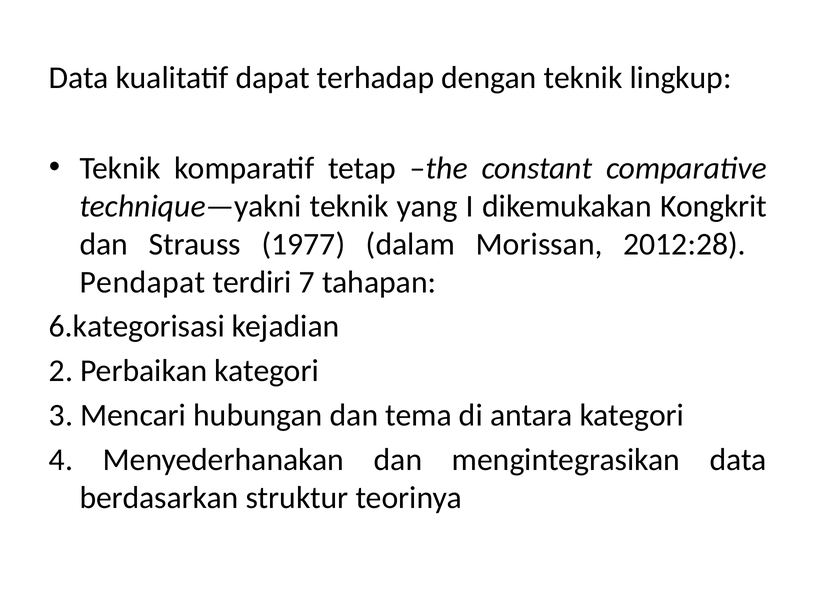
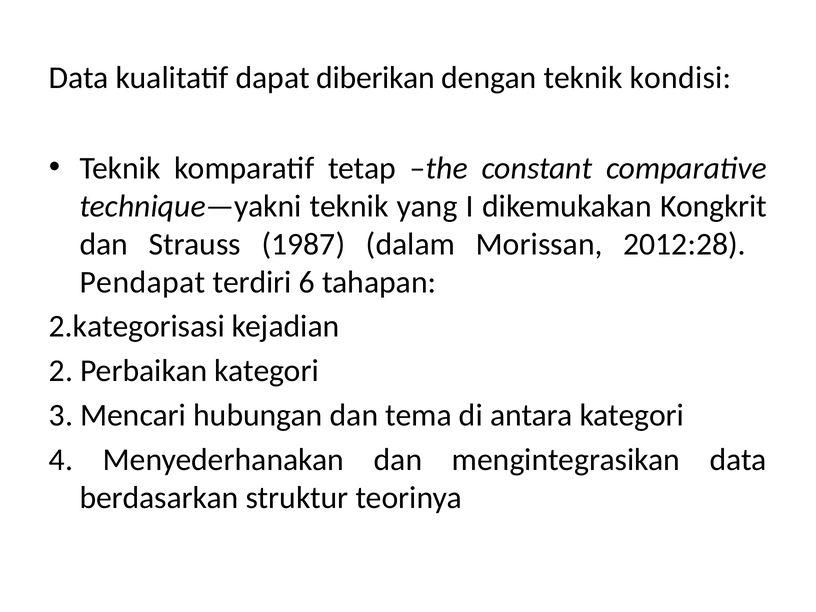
terhadap: terhadap -> diberikan
lingkup: lingkup -> kondisi
1977: 1977 -> 1987
7: 7 -> 6
6.kategorisasi: 6.kategorisasi -> 2.kategorisasi
